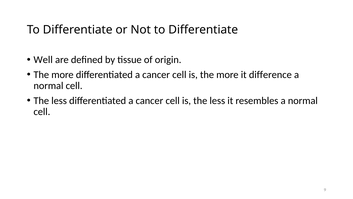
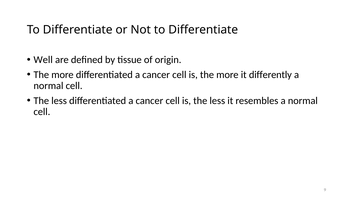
difference: difference -> differently
